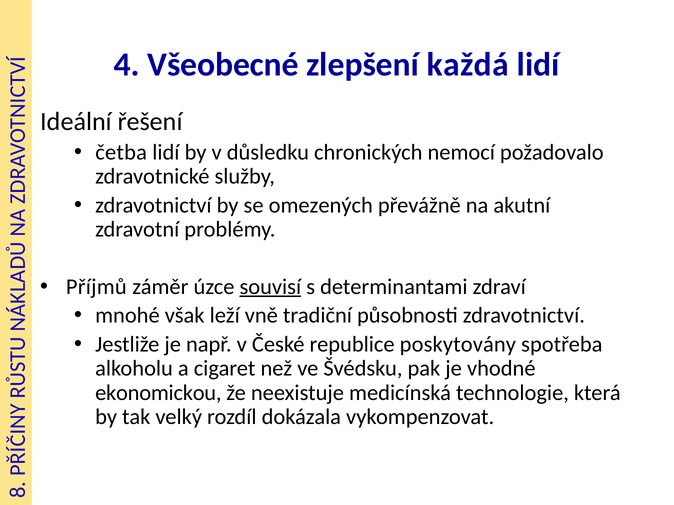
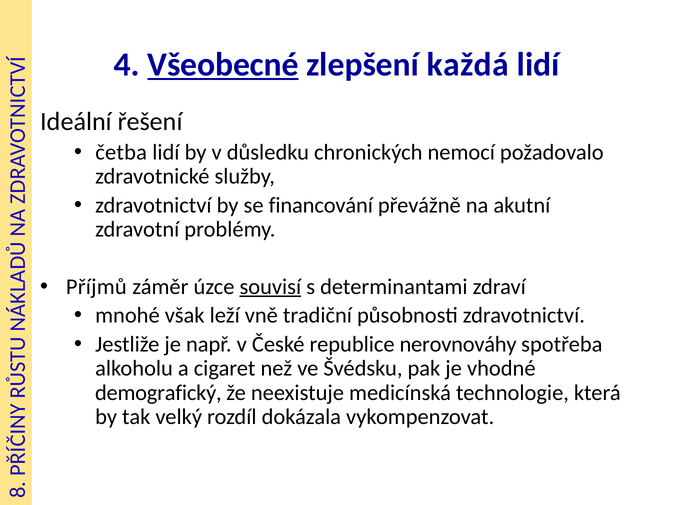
Všeobecné underline: none -> present
omezených: omezených -> financování
poskytovány: poskytovány -> nerovnováhy
ekonomickou: ekonomickou -> demografický
